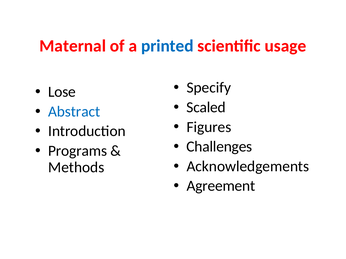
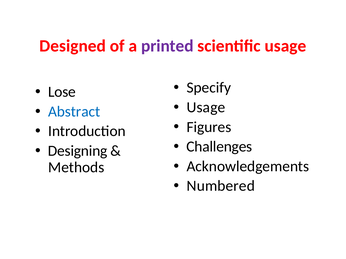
Maternal: Maternal -> Designed
printed colour: blue -> purple
Scaled at (206, 107): Scaled -> Usage
Programs: Programs -> Designing
Agreement: Agreement -> Numbered
